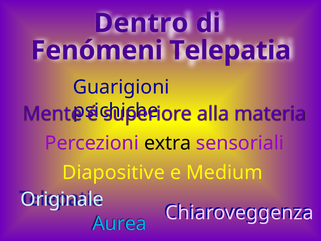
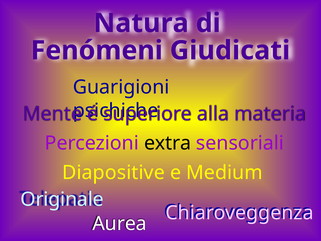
Dentro: Dentro -> Natura
Telepatia: Telepatia -> Giudicati
Aurea colour: light blue -> white
